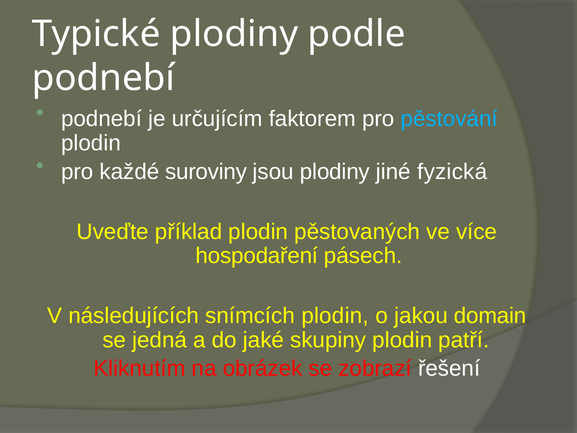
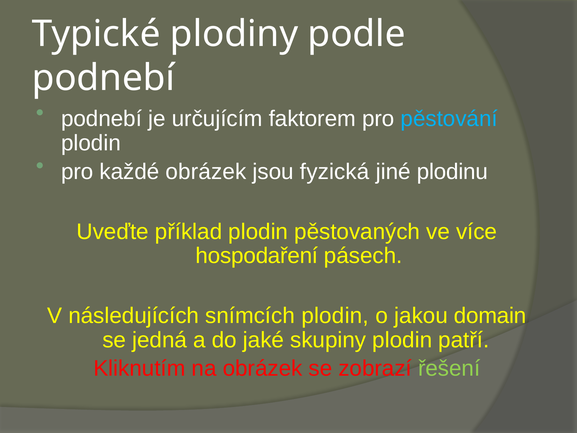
každé suroviny: suroviny -> obrázek
jsou plodiny: plodiny -> fyzická
fyzická: fyzická -> plodinu
řešení colour: white -> light green
